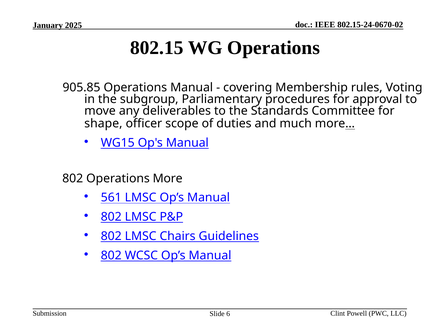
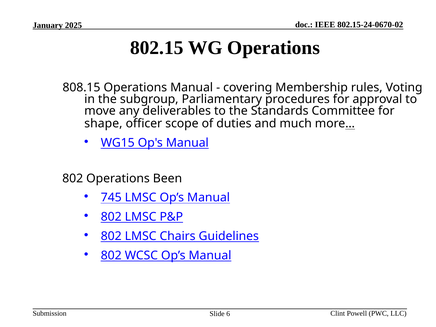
905.85: 905.85 -> 808.15
More: More -> Been
561: 561 -> 745
